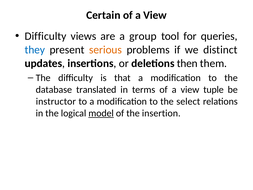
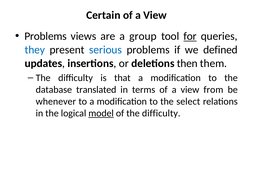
Difficulty at (46, 36): Difficulty -> Problems
for underline: none -> present
serious colour: orange -> blue
distinct: distinct -> defined
tuple: tuple -> from
instructor: instructor -> whenever
of the insertion: insertion -> difficulty
